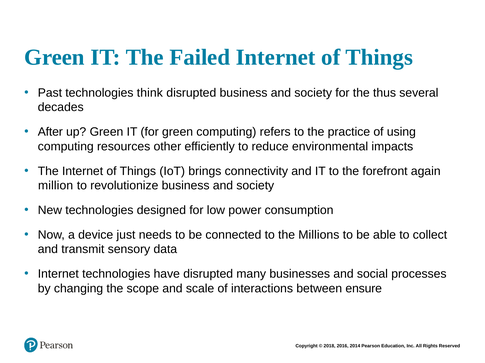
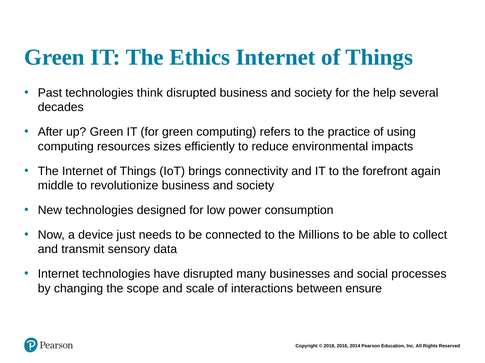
Failed: Failed -> Ethics
thus: thus -> help
other: other -> sizes
million: million -> middle
